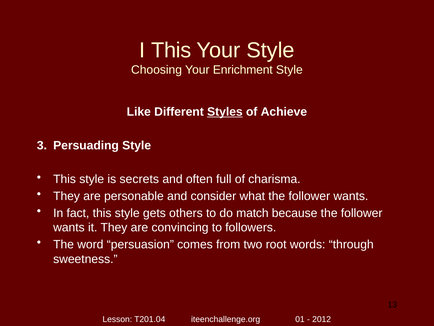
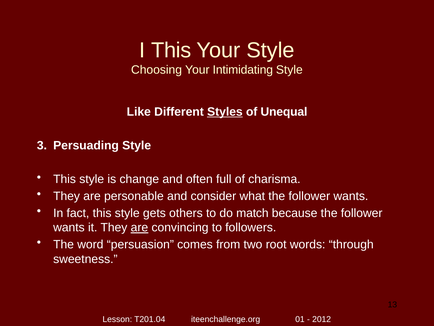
Enrichment: Enrichment -> Intimidating
Achieve: Achieve -> Unequal
secrets: secrets -> change
are at (139, 227) underline: none -> present
